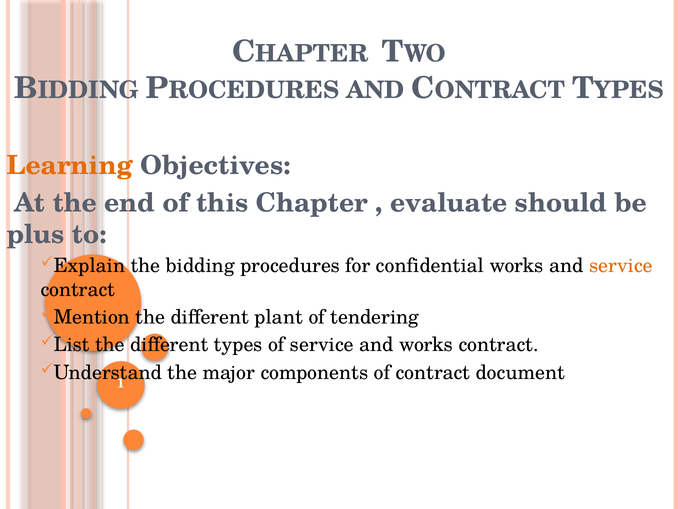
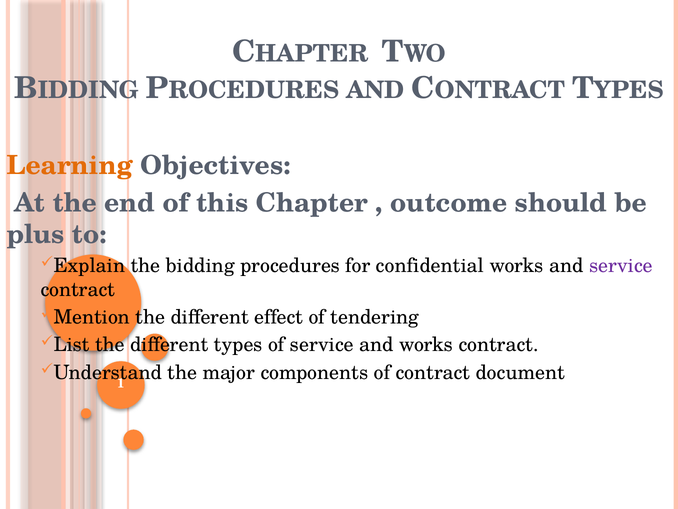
evaluate: evaluate -> outcome
service at (621, 266) colour: orange -> purple
plant: plant -> effect
